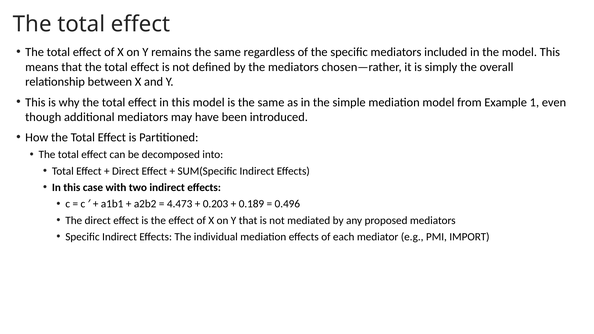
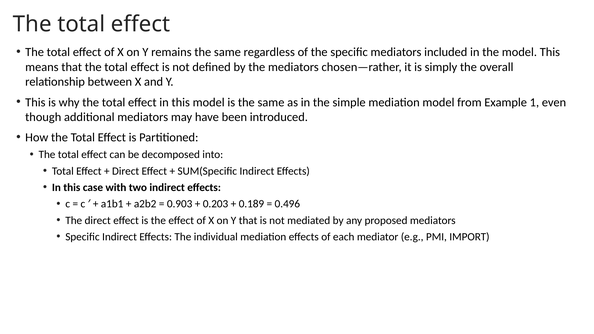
4.473: 4.473 -> 0.903
